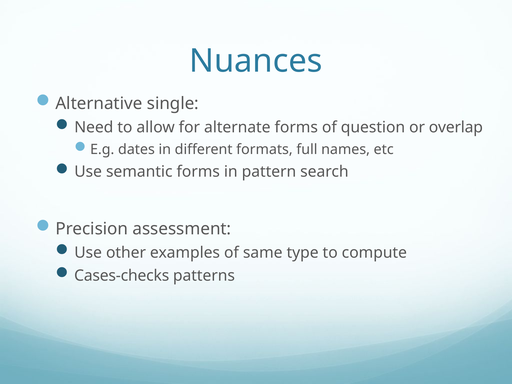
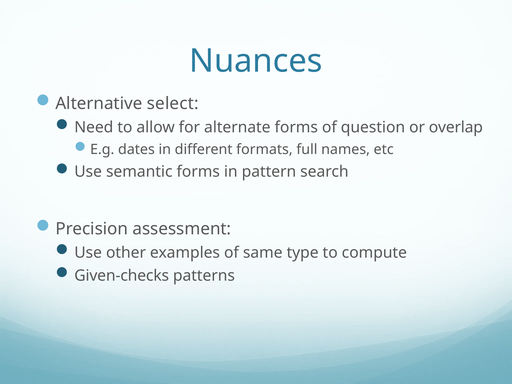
single: single -> select
Cases-checks: Cases-checks -> Given-checks
